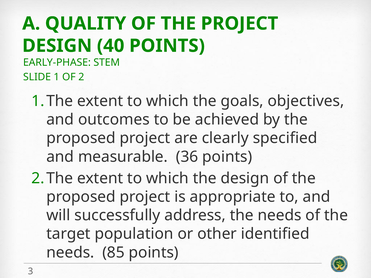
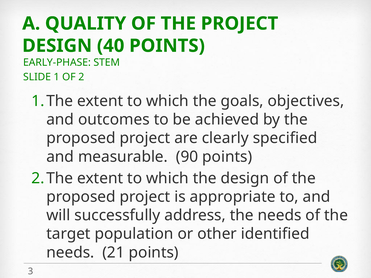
36: 36 -> 90
85: 85 -> 21
